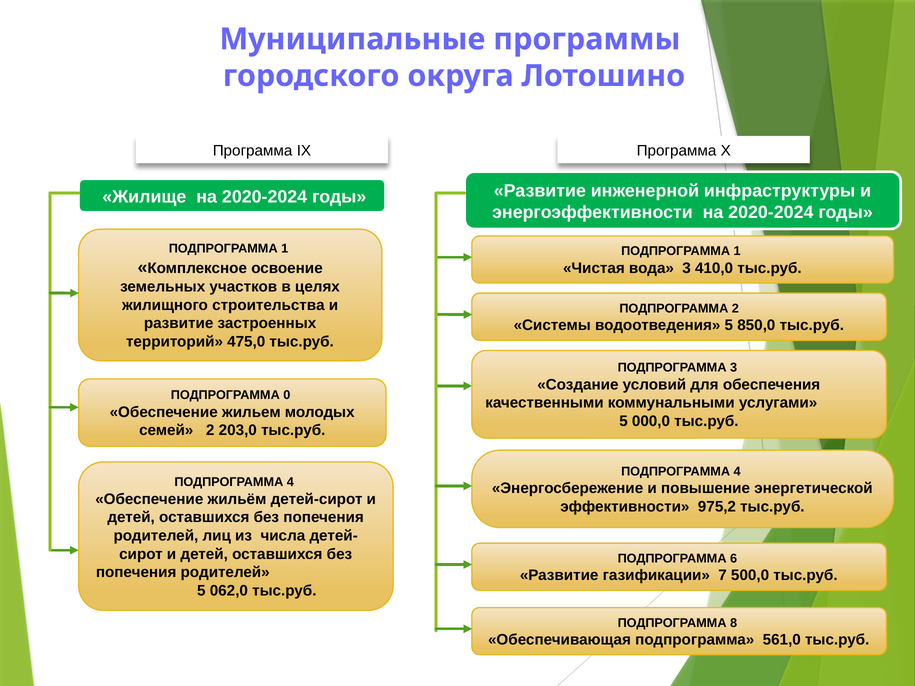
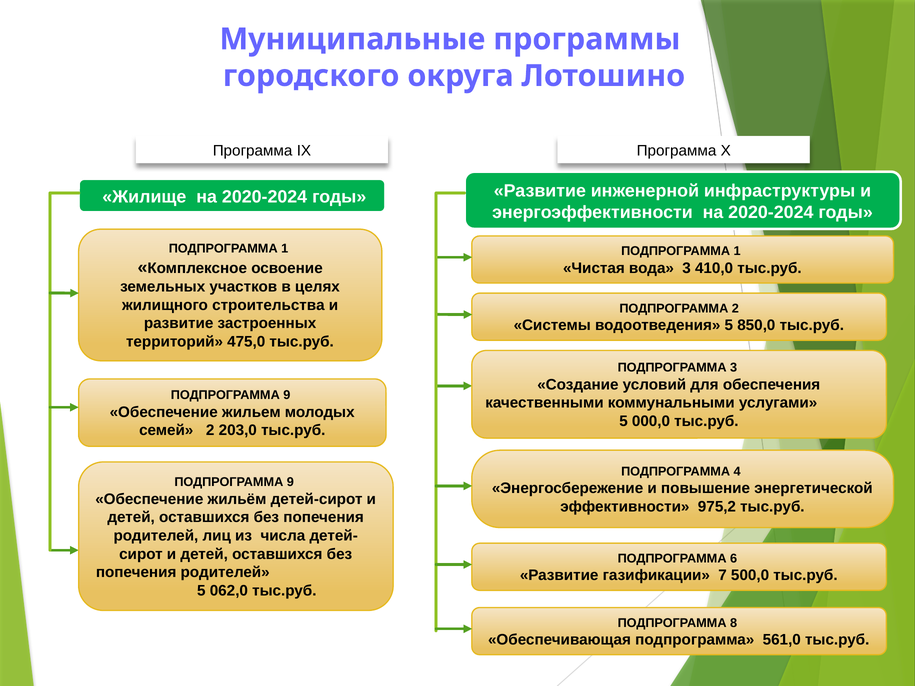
0 at (287, 395): 0 -> 9
4 at (290, 482): 4 -> 9
